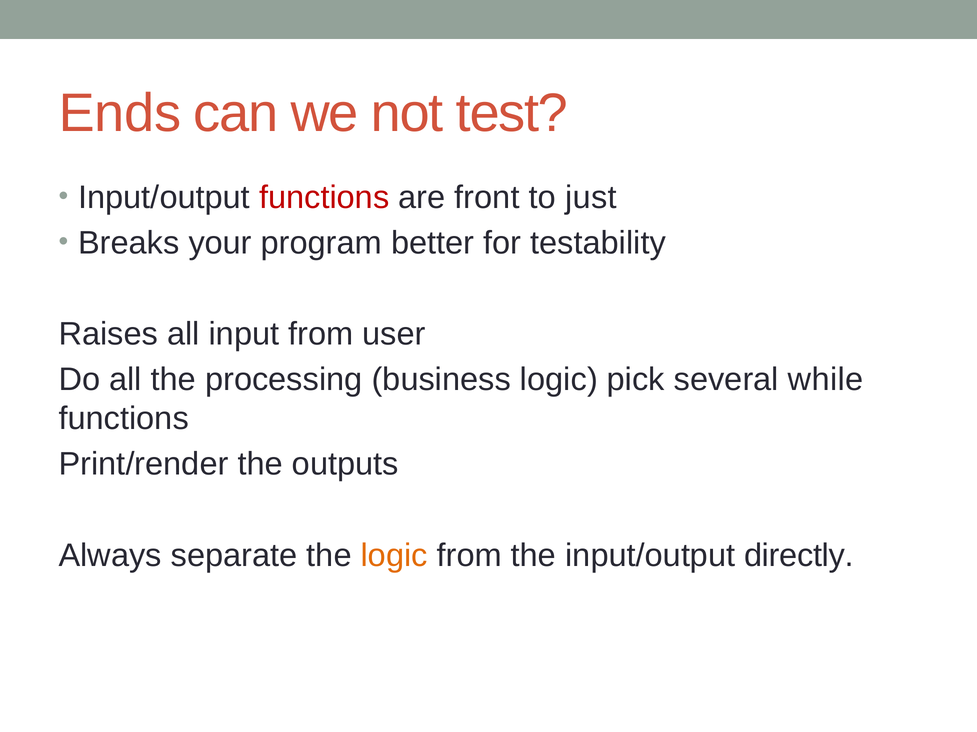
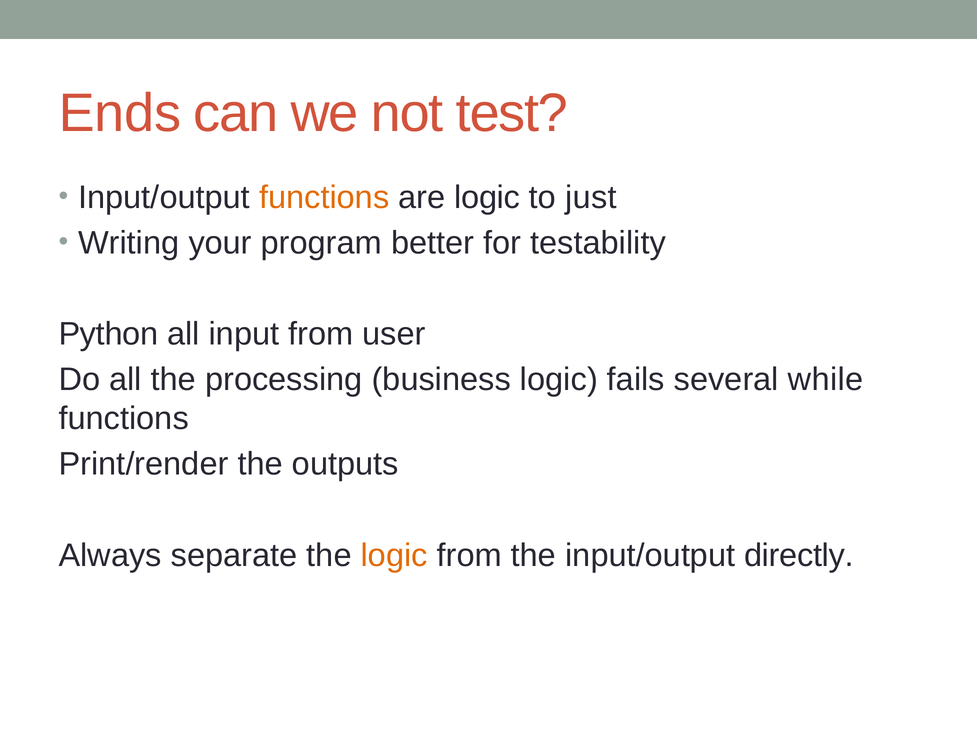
functions at (324, 198) colour: red -> orange
are front: front -> logic
Breaks: Breaks -> Writing
Raises: Raises -> Python
pick: pick -> fails
